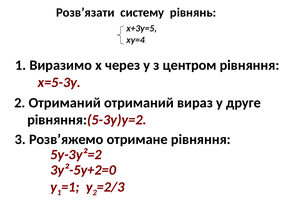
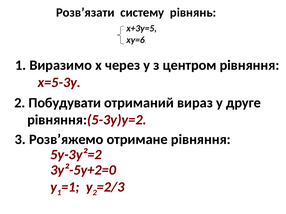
xy=4: xy=4 -> xy=6
2 Отриманий: Отриманий -> Побудувати
